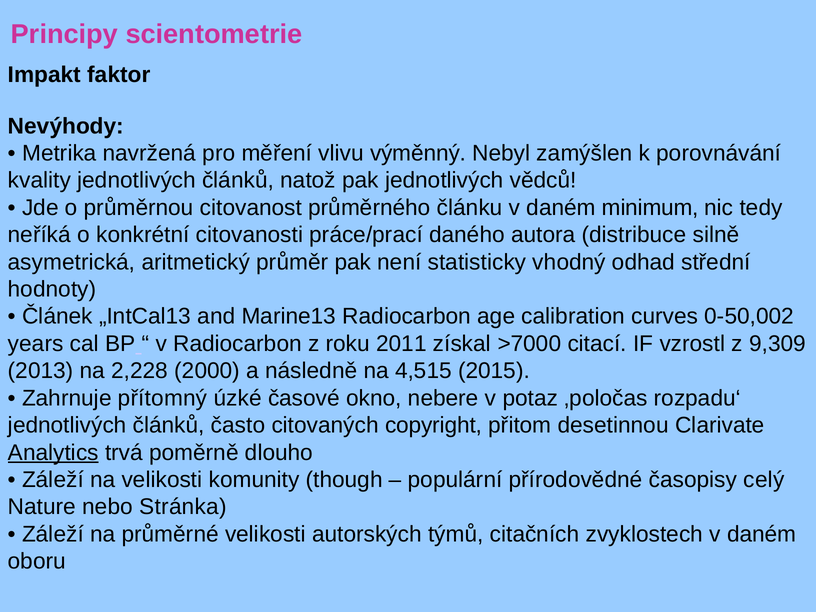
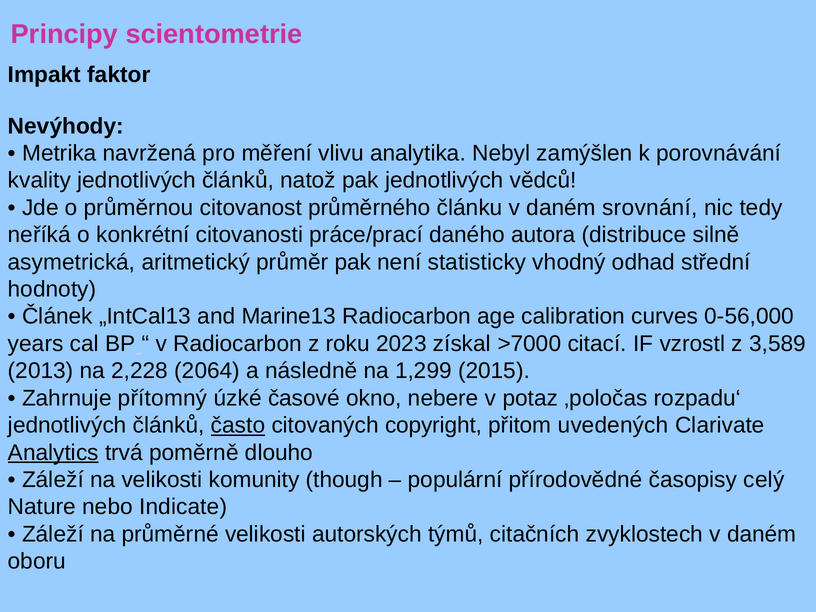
výměnný: výměnný -> analytika
minimum: minimum -> srovnání
0-50,002: 0-50,002 -> 0-56,000
2011: 2011 -> 2023
9,309: 9,309 -> 3,589
2000: 2000 -> 2064
4,515: 4,515 -> 1,299
často underline: none -> present
desetinnou: desetinnou -> uvedených
Stránka: Stránka -> Indicate
